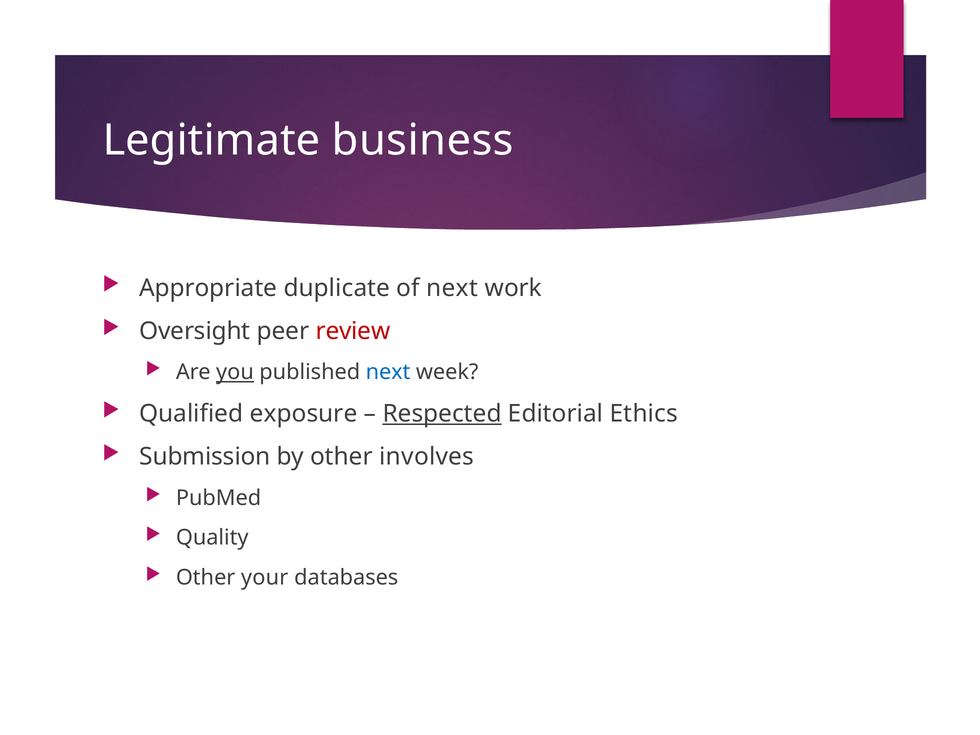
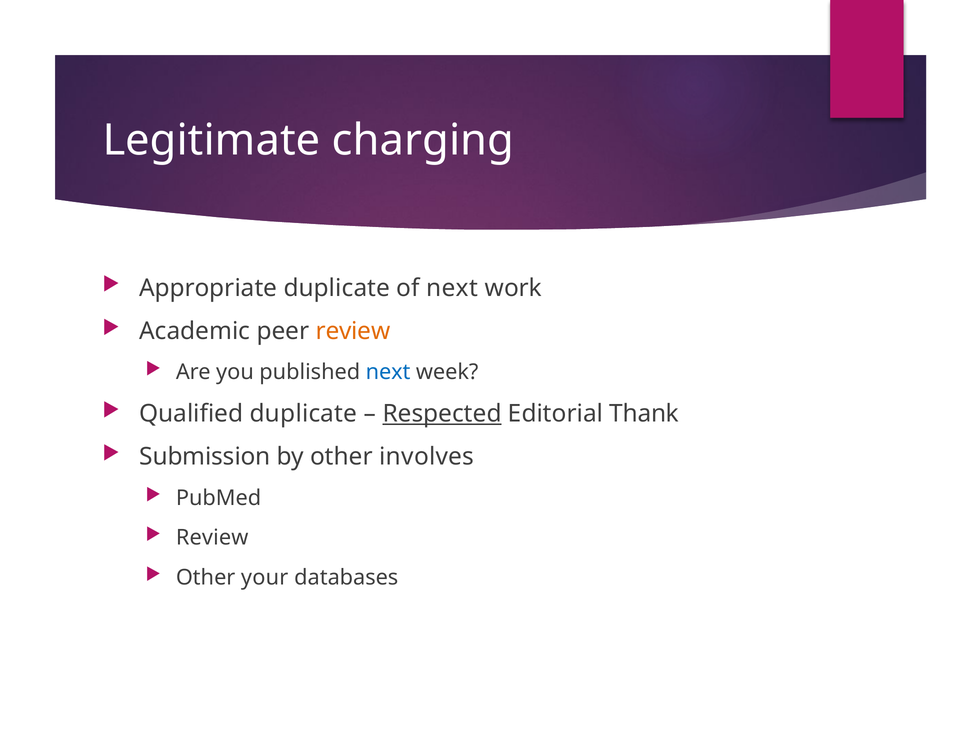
business: business -> charging
Oversight: Oversight -> Academic
review at (353, 331) colour: red -> orange
you underline: present -> none
Qualified exposure: exposure -> duplicate
Ethics: Ethics -> Thank
Quality at (212, 538): Quality -> Review
